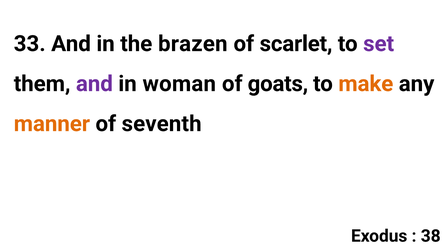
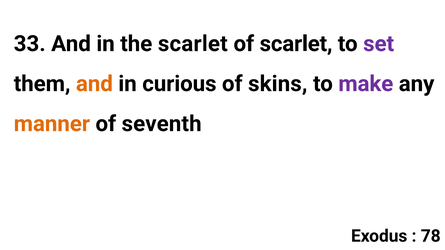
the brazen: brazen -> scarlet
and at (94, 84) colour: purple -> orange
woman: woman -> curious
goats: goats -> skins
make colour: orange -> purple
38: 38 -> 78
